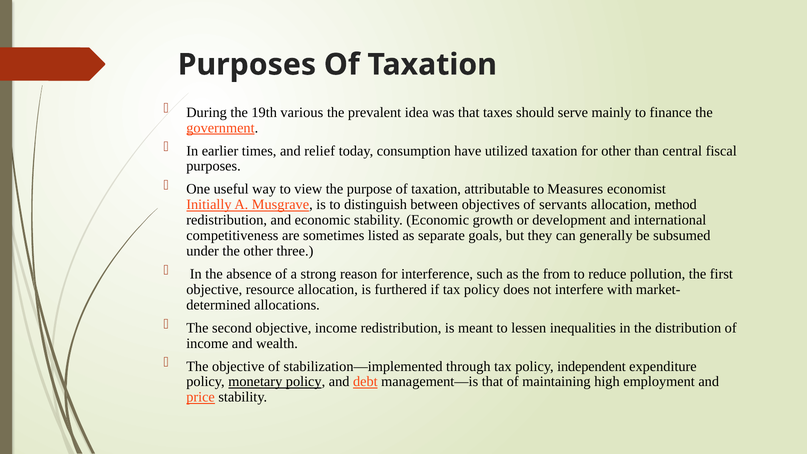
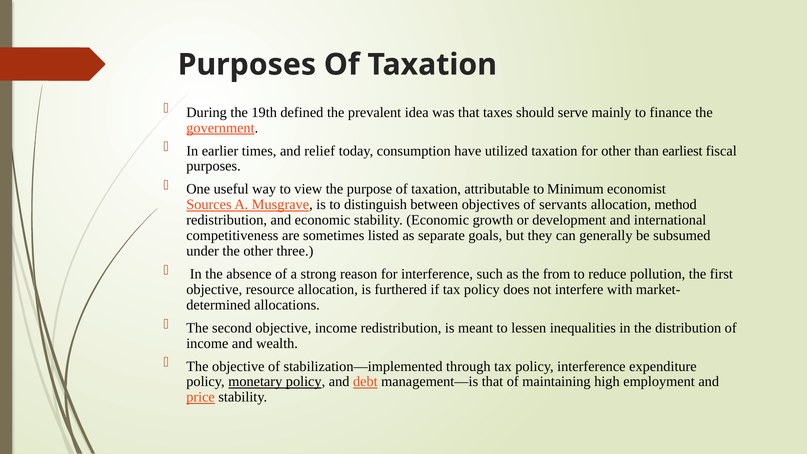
various: various -> defined
central: central -> earliest
Measures: Measures -> Minimum
Initially: Initially -> Sources
policy independent: independent -> interference
